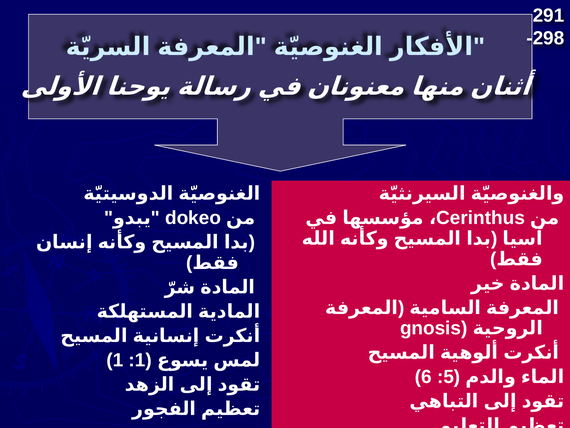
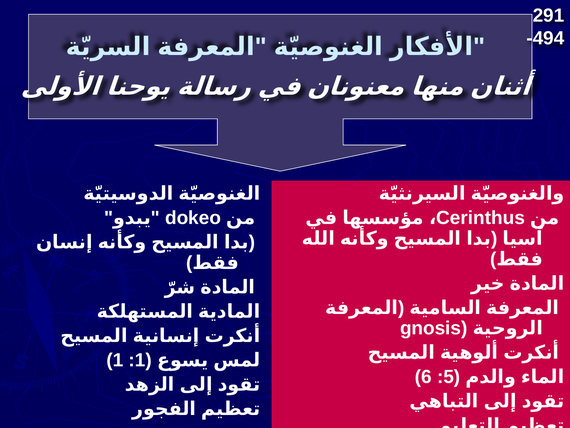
-298: -298 -> -494
